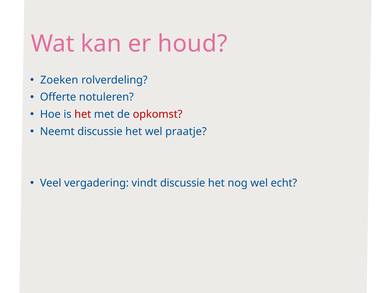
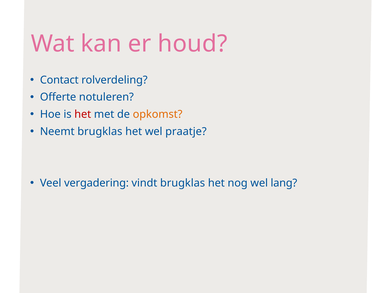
Zoeken: Zoeken -> Contact
opkomst colour: red -> orange
Neemt discussie: discussie -> brugklas
vindt discussie: discussie -> brugklas
echt: echt -> lang
